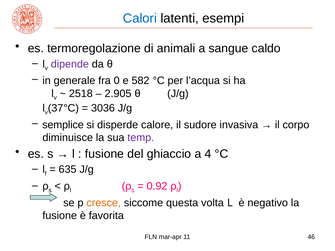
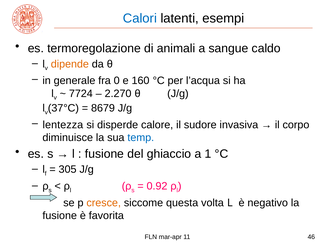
dipende colour: purple -> orange
582: 582 -> 160
2518: 2518 -> 7724
2.905: 2.905 -> 2.270
3036: 3036 -> 8679
semplice: semplice -> lentezza
temp colour: purple -> blue
4: 4 -> 1
635: 635 -> 305
